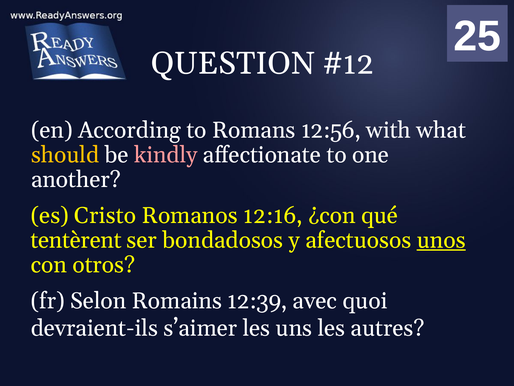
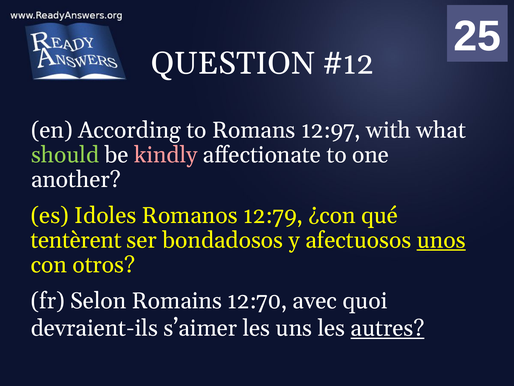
12:56: 12:56 -> 12:97
should colour: yellow -> light green
Cristo: Cristo -> Idoles
12:16: 12:16 -> 12:79
12:39: 12:39 -> 12:70
autres underline: none -> present
